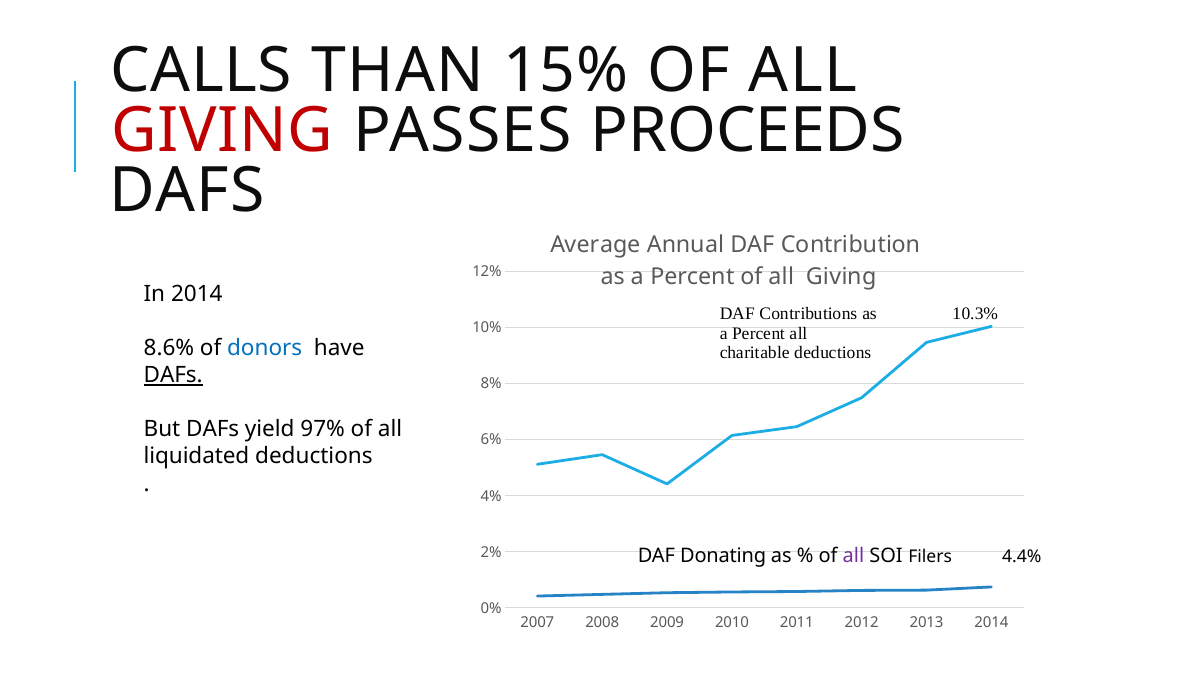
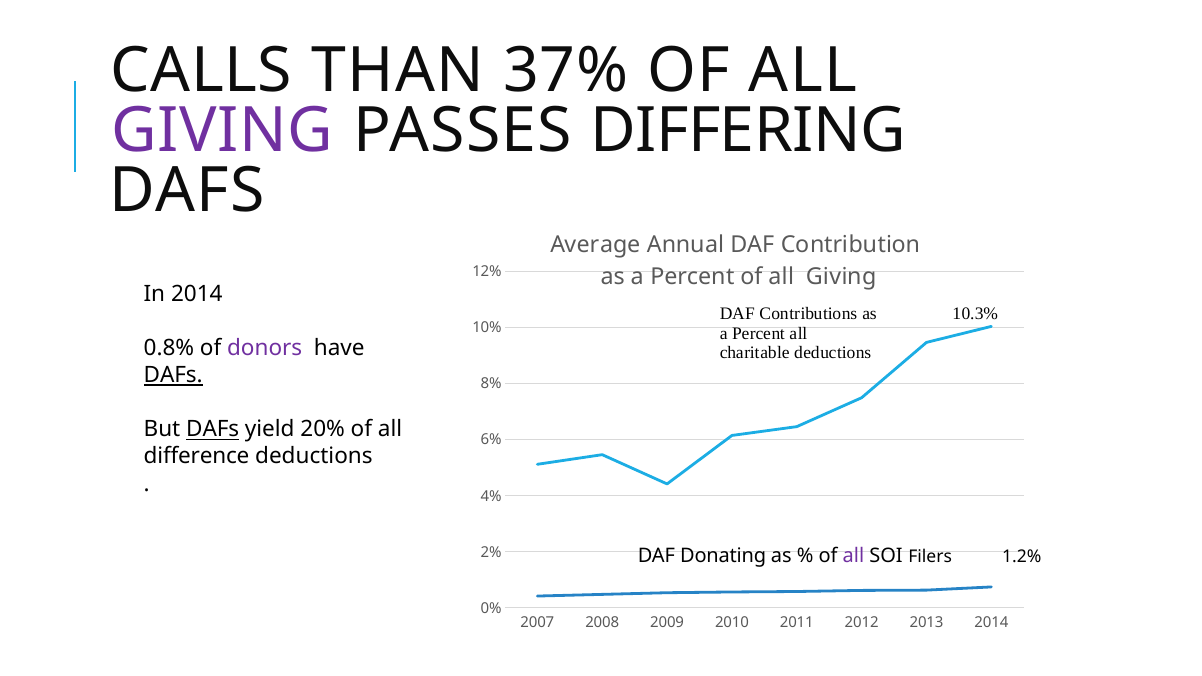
15%: 15% -> 37%
GIVING at (222, 131) colour: red -> purple
PROCEEDS: PROCEEDS -> DIFFERING
8.6%: 8.6% -> 0.8%
donors colour: blue -> purple
DAFs at (213, 430) underline: none -> present
97%: 97% -> 20%
liquidated: liquidated -> difference
4.4%: 4.4% -> 1.2%
